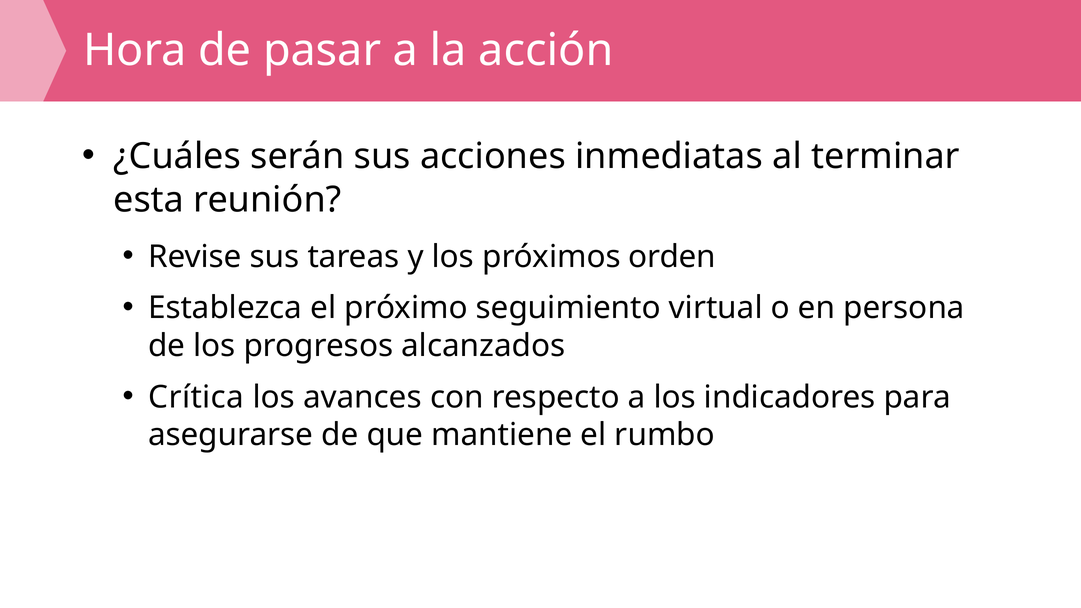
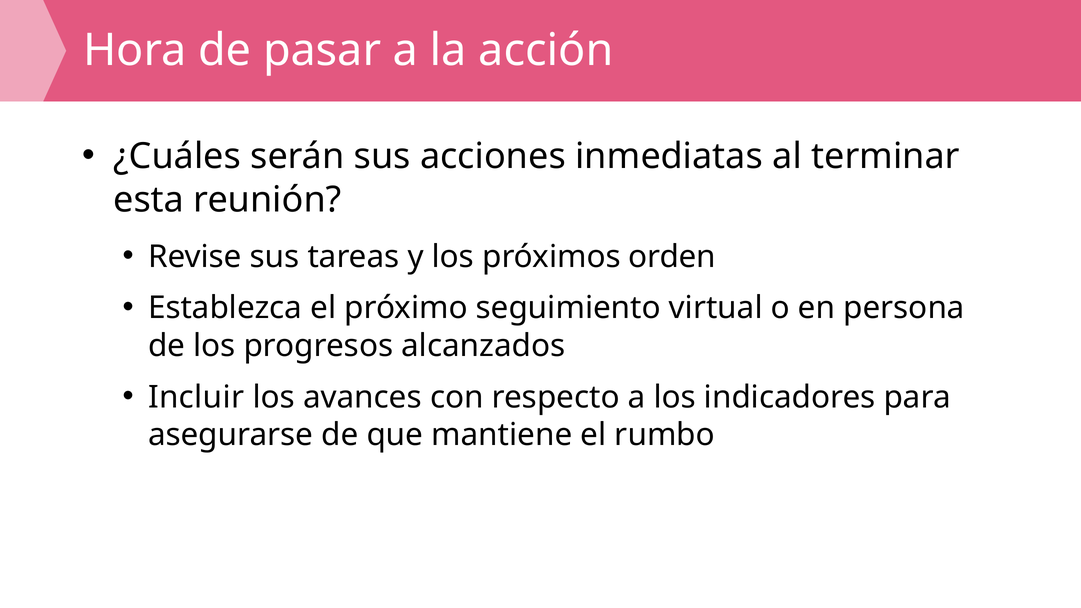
Crítica: Crítica -> Incluir
